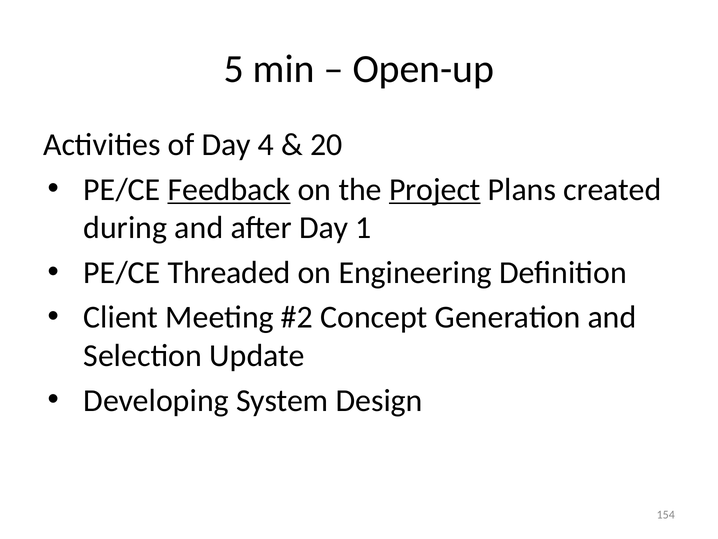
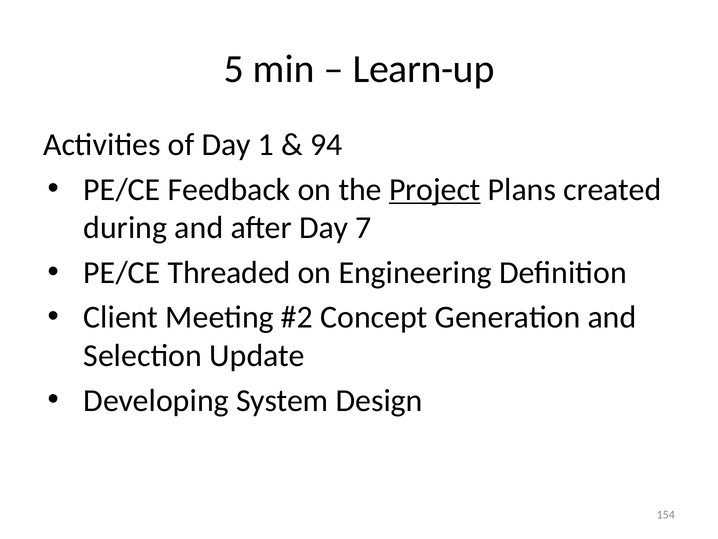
Open-up: Open-up -> Learn-up
4: 4 -> 1
20: 20 -> 94
Feedback underline: present -> none
1: 1 -> 7
